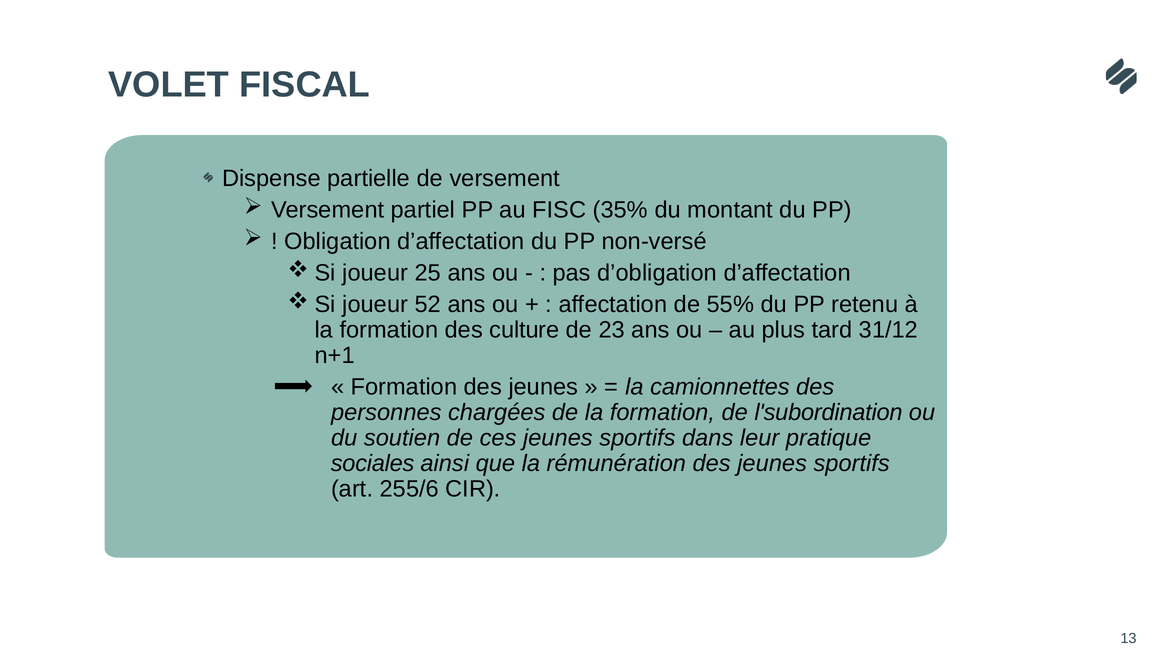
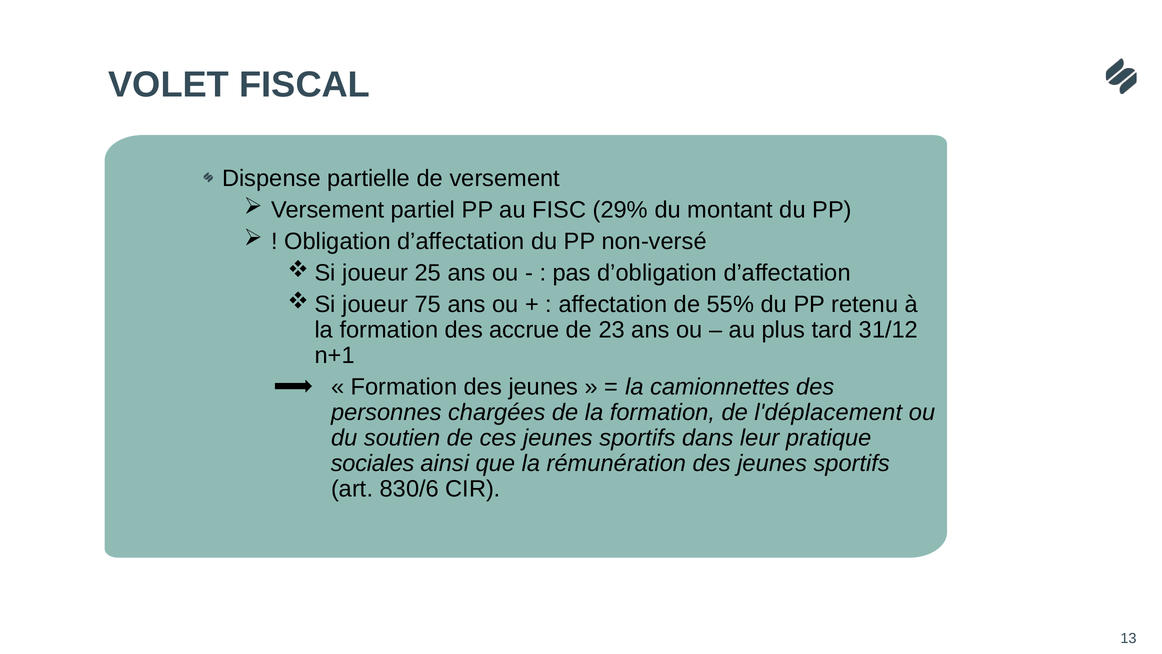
35%: 35% -> 29%
52: 52 -> 75
culture: culture -> accrue
l'subordination: l'subordination -> l'déplacement
255/6: 255/6 -> 830/6
